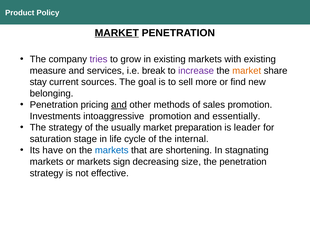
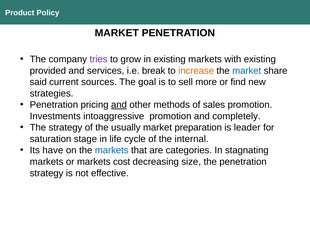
MARKET at (117, 33) underline: present -> none
measure: measure -> provided
increase colour: purple -> orange
market at (247, 70) colour: orange -> blue
stay: stay -> said
belonging: belonging -> strategies
essentially: essentially -> completely
shortening: shortening -> categories
sign: sign -> cost
